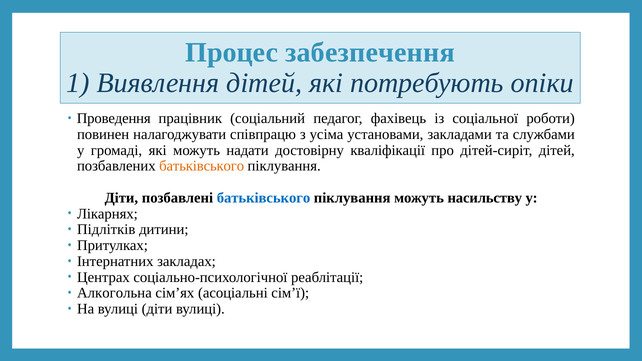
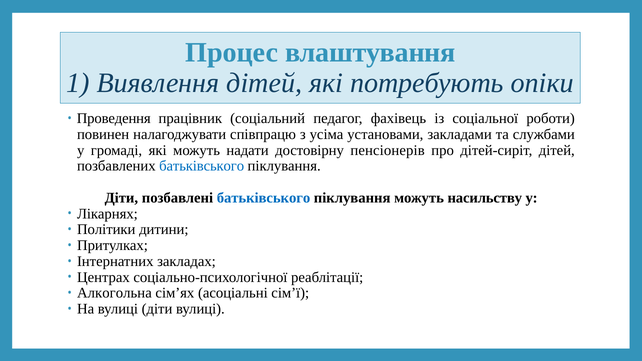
забезпечення: забезпечення -> влаштування
кваліфікації: кваліфікації -> пенсіонерів
батьківського at (202, 166) colour: orange -> blue
Підлітків: Підлітків -> Політики
